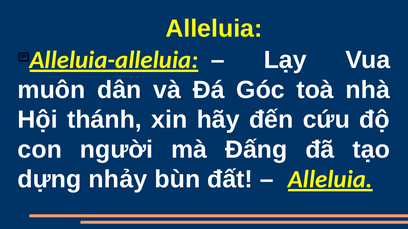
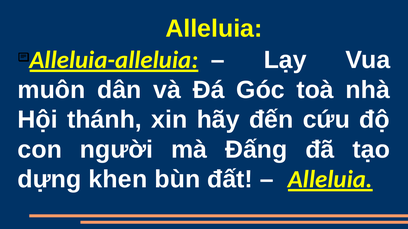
nhảy: nhảy -> khen
